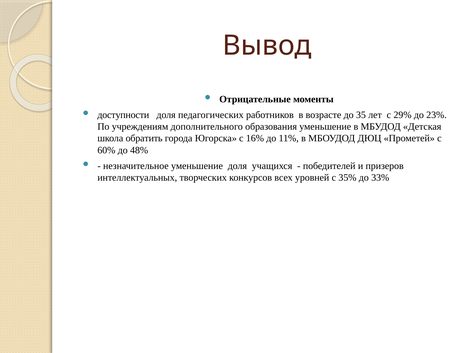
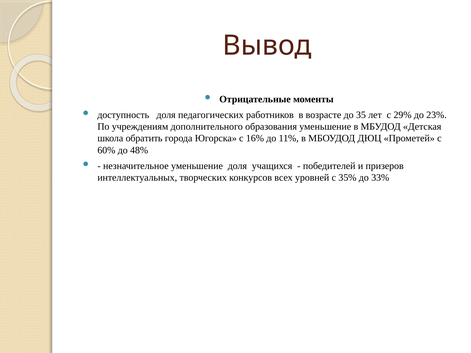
доступности: доступности -> доступность
